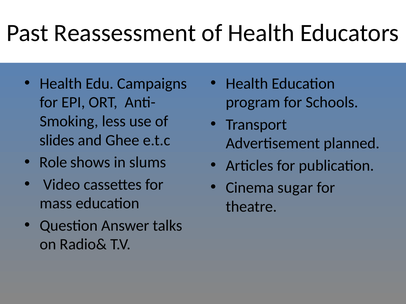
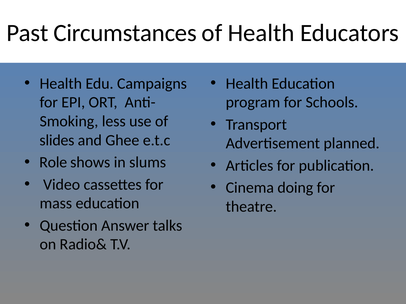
Reassessment: Reassessment -> Circumstances
sugar: sugar -> doing
